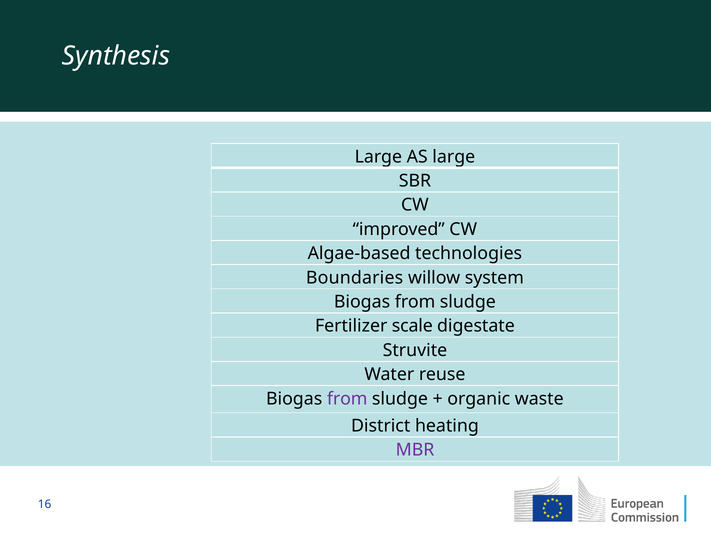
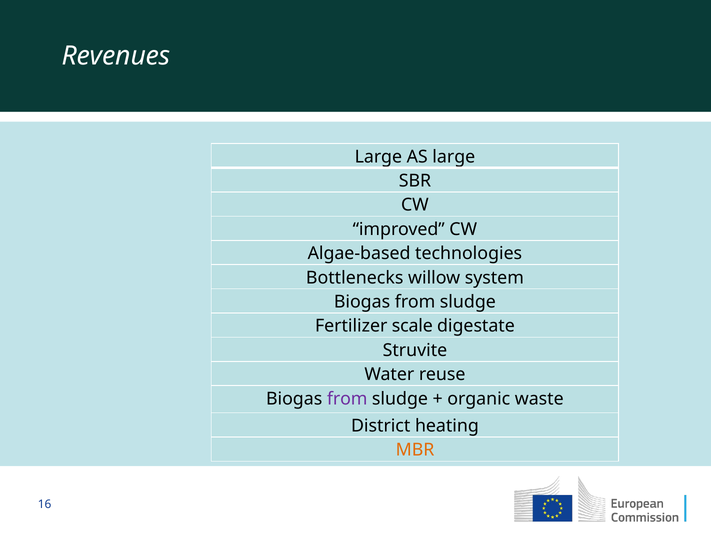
Synthesis: Synthesis -> Revenues
Boundaries: Boundaries -> Bottlenecks
MBR colour: purple -> orange
